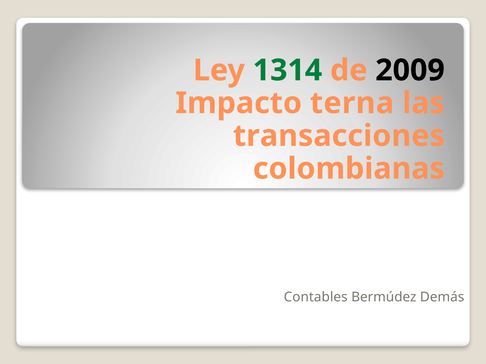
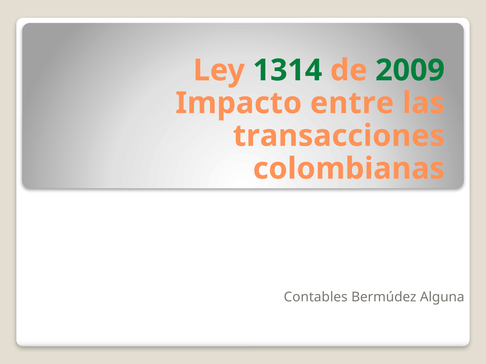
2009 colour: black -> green
terna: terna -> entre
Demás: Demás -> Alguna
